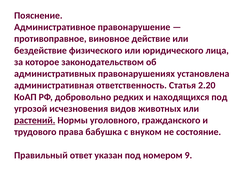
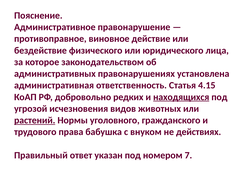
2.20: 2.20 -> 4.15
находящихся underline: none -> present
состояние: состояние -> действиях
9: 9 -> 7
